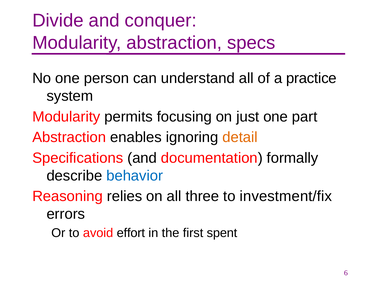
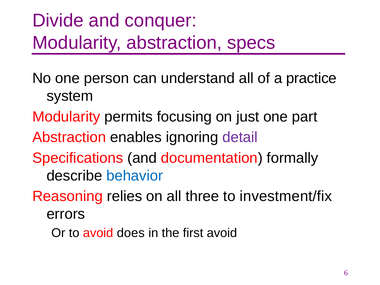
detail colour: orange -> purple
effort: effort -> does
first spent: spent -> avoid
